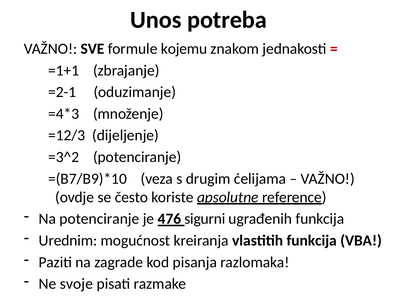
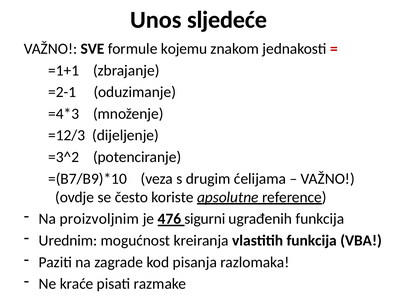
potreba: potreba -> sljedeće
Na potenciranje: potenciranje -> proizvoljnim
svoje: svoje -> kraće
